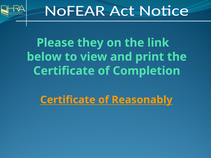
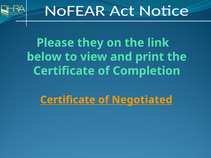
Reasonably: Reasonably -> Negotiated
